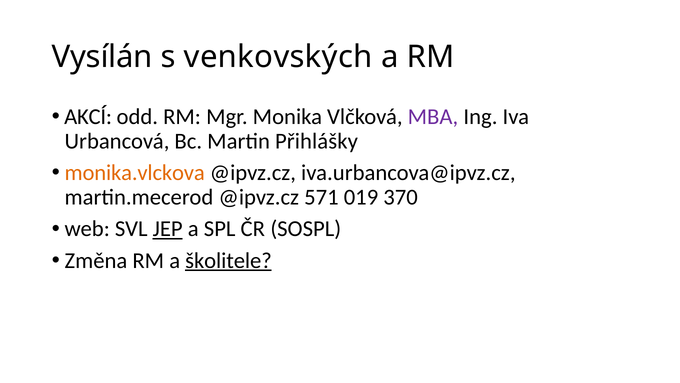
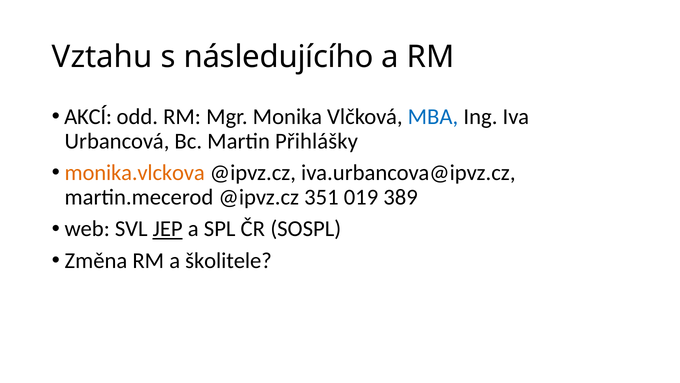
Vysílán: Vysílán -> Vztahu
venkovských: venkovských -> následujícího
MBA colour: purple -> blue
571: 571 -> 351
370: 370 -> 389
školitele underline: present -> none
